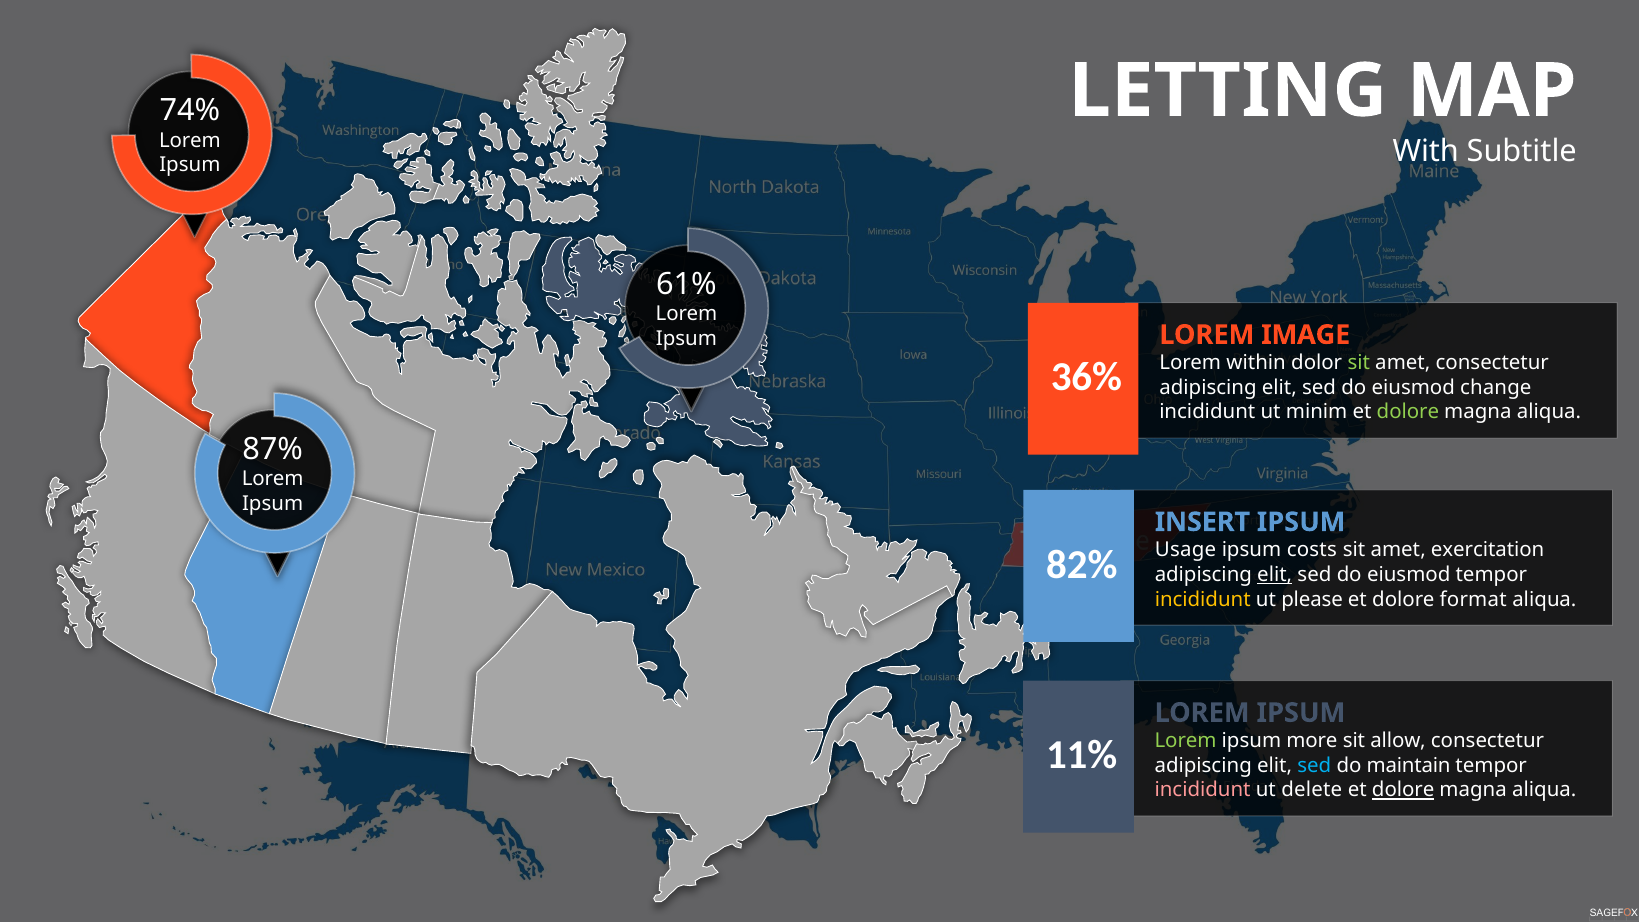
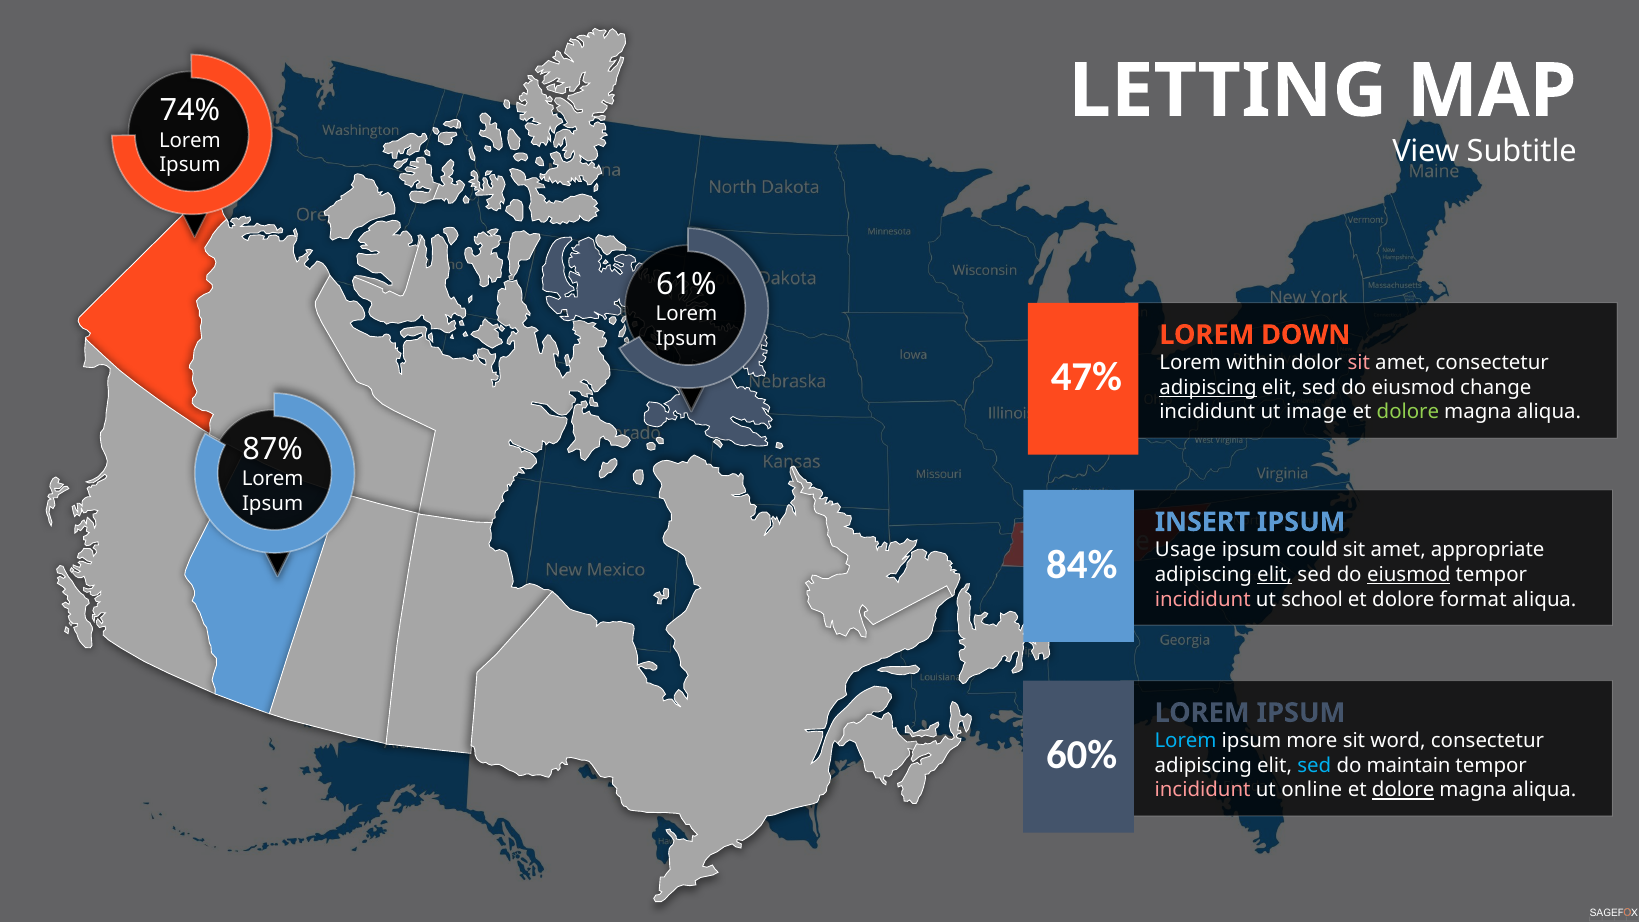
With: With -> View
IMAGE: IMAGE -> DOWN
sit at (1359, 363) colour: light green -> pink
36%: 36% -> 47%
adipiscing at (1208, 388) underline: none -> present
minim: minim -> image
costs: costs -> could
exercitation: exercitation -> appropriate
82%: 82% -> 84%
eiusmod at (1409, 575) underline: none -> present
incididunt at (1203, 599) colour: yellow -> pink
please: please -> school
Lorem at (1186, 741) colour: light green -> light blue
allow: allow -> word
11%: 11% -> 60%
delete: delete -> online
